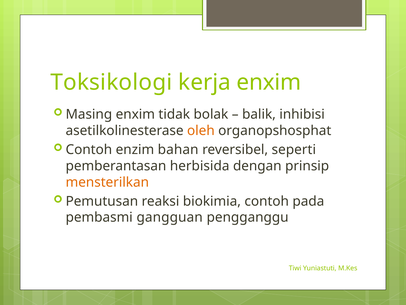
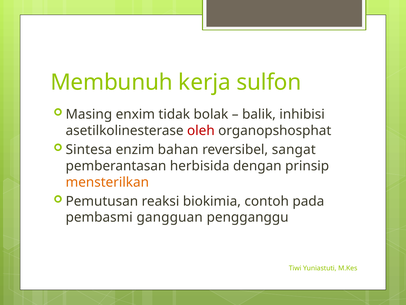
Toksikologi: Toksikologi -> Membunuh
kerja enxim: enxim -> sulfon
oleh colour: orange -> red
Contoh at (89, 149): Contoh -> Sintesa
seperti: seperti -> sangat
